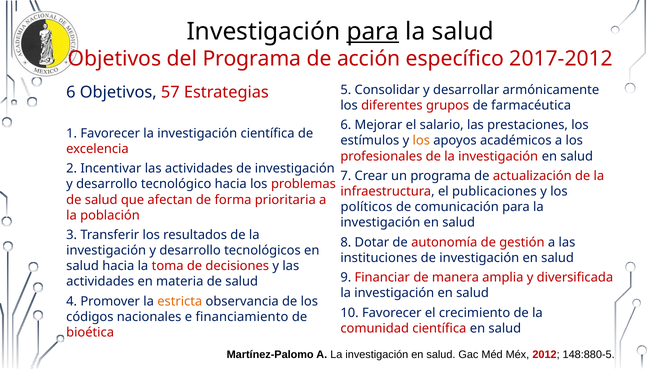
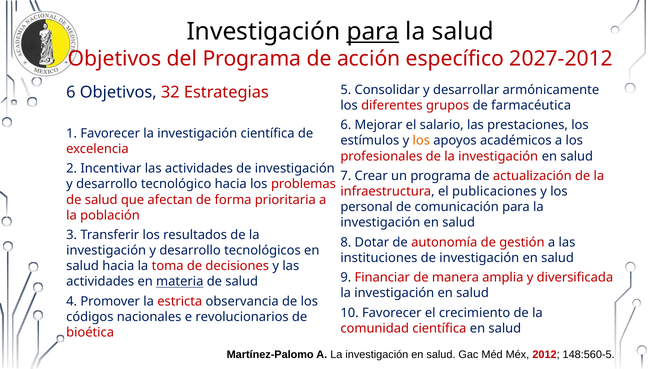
2017-2012: 2017-2012 -> 2027-2012
57: 57 -> 32
políticos: políticos -> personal
materia underline: none -> present
estricta colour: orange -> red
financiamiento: financiamiento -> revolucionarios
148:880-5: 148:880-5 -> 148:560-5
